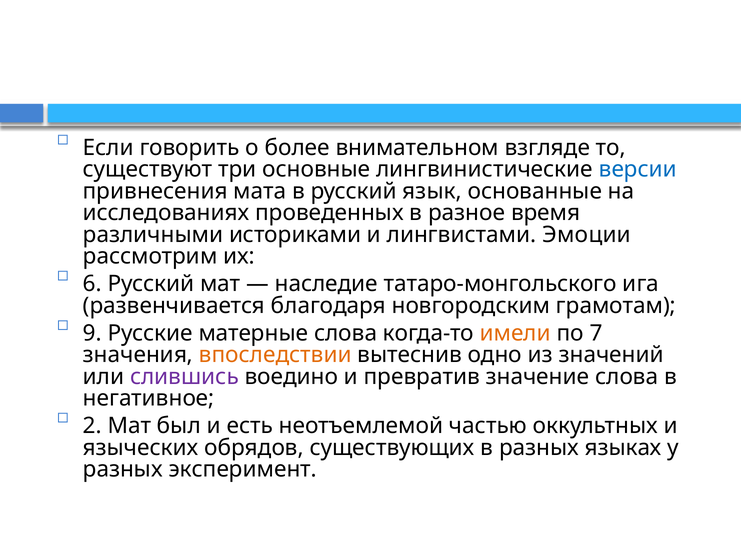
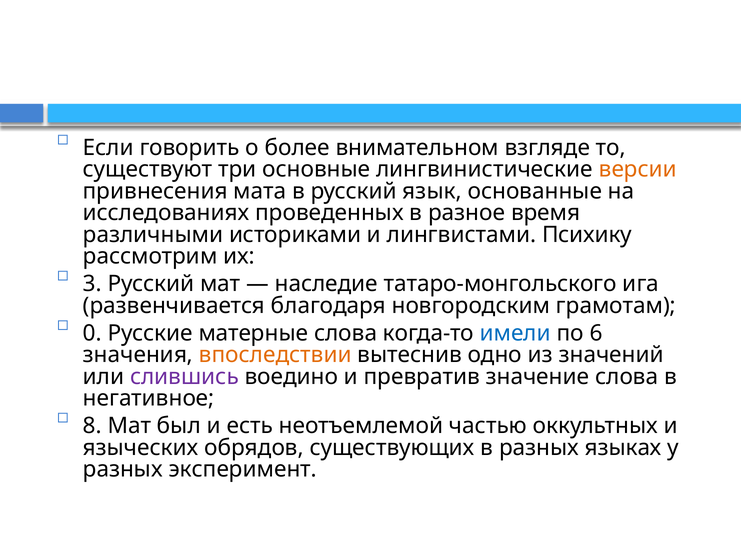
версии colour: blue -> orange
Эмоции: Эмоции -> Психику
6: 6 -> 3
9: 9 -> 0
имели colour: orange -> blue
7: 7 -> 6
2: 2 -> 8
